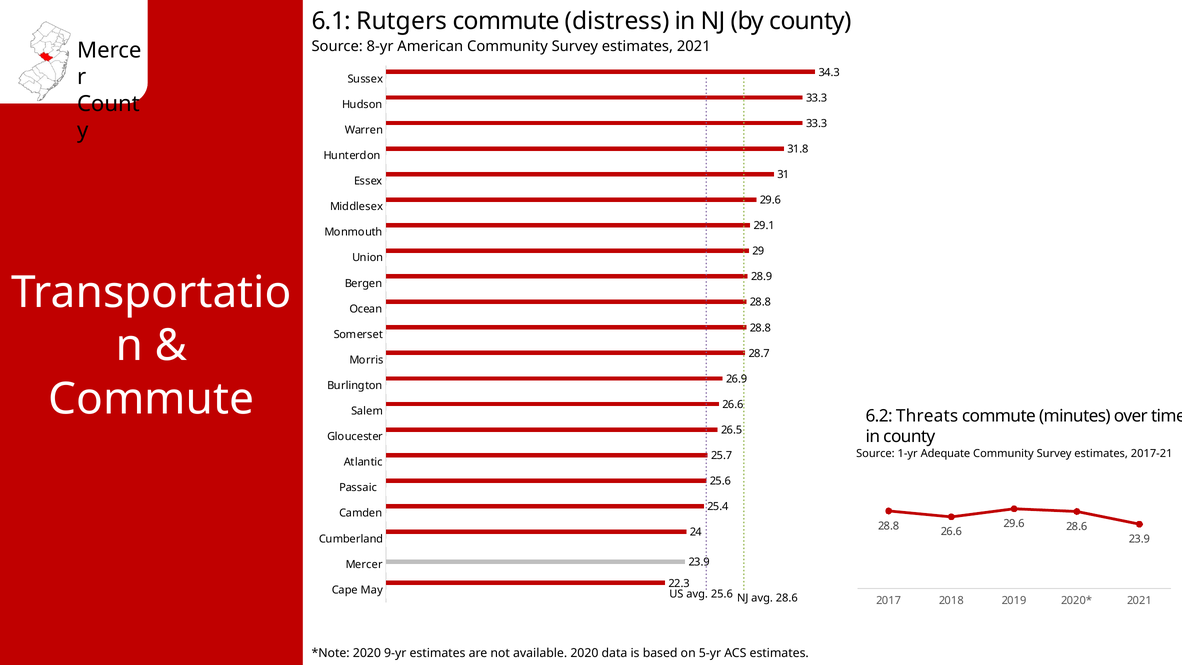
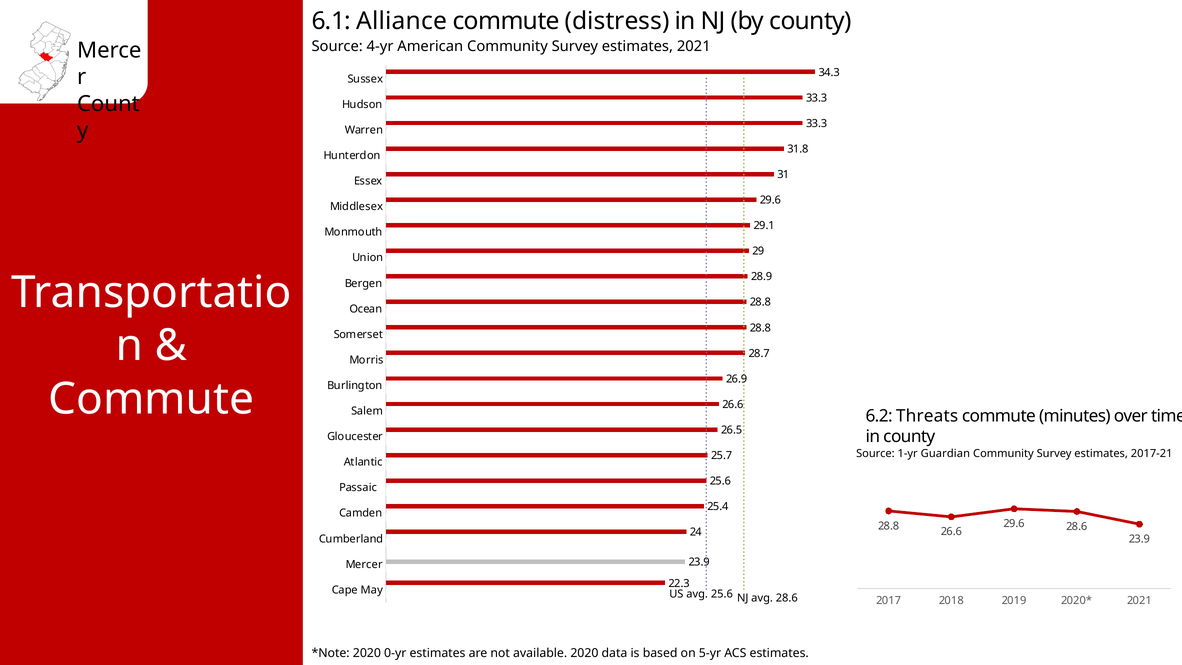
Rutgers: Rutgers -> Alliance
8-yr: 8-yr -> 4-yr
Adequate: Adequate -> Guardian
9-yr: 9-yr -> 0-yr
